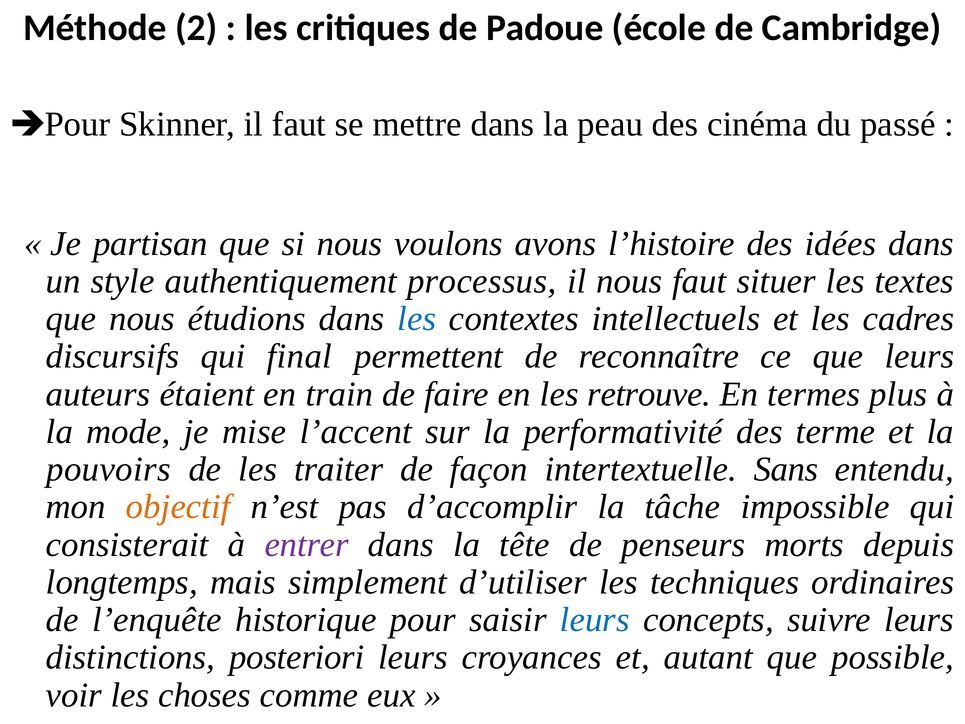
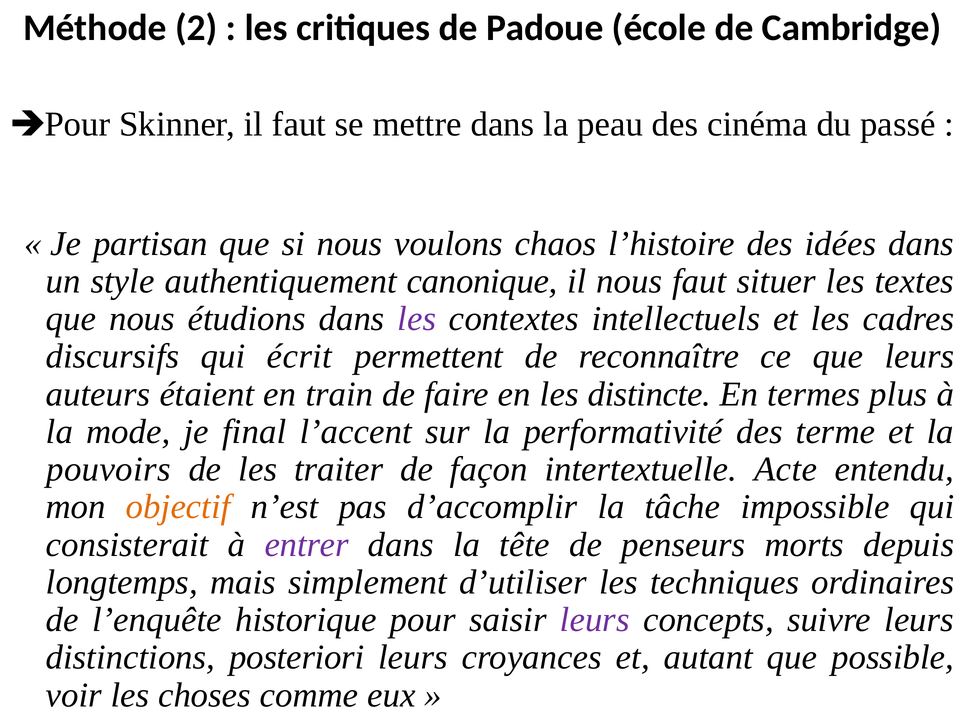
avons: avons -> chaos
processus: processus -> canonique
les at (417, 319) colour: blue -> purple
final: final -> écrit
retrouve: retrouve -> distincte
mise: mise -> final
Sans: Sans -> Acte
leurs at (595, 620) colour: blue -> purple
